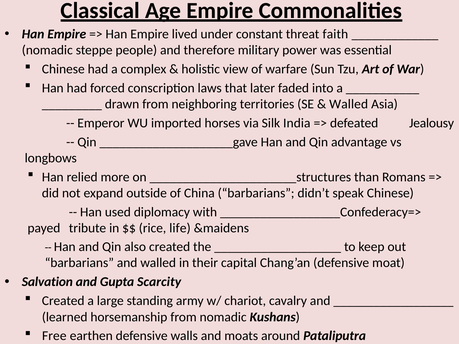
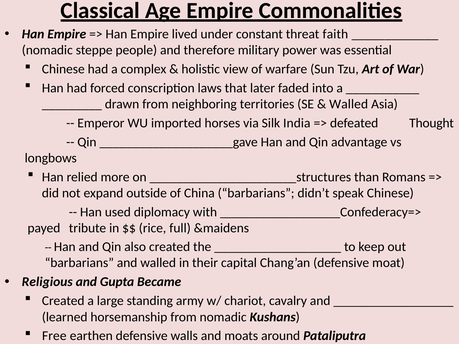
Jealousy: Jealousy -> Thought
life: life -> full
Salvation: Salvation -> Religious
Scarcity: Scarcity -> Became
